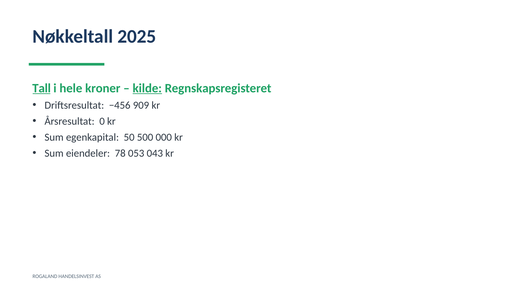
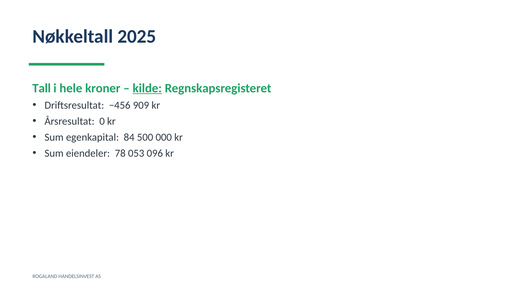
Tall underline: present -> none
50: 50 -> 84
043: 043 -> 096
